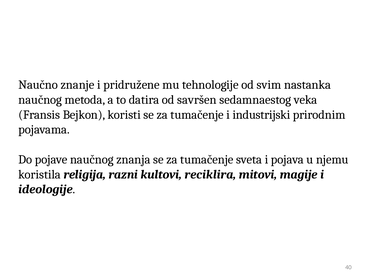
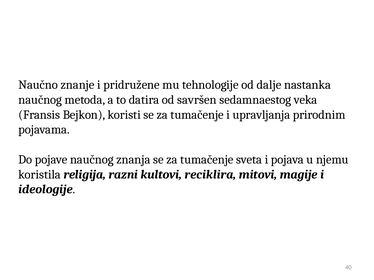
svim: svim -> dalje
industrijski: industrijski -> upravljanja
